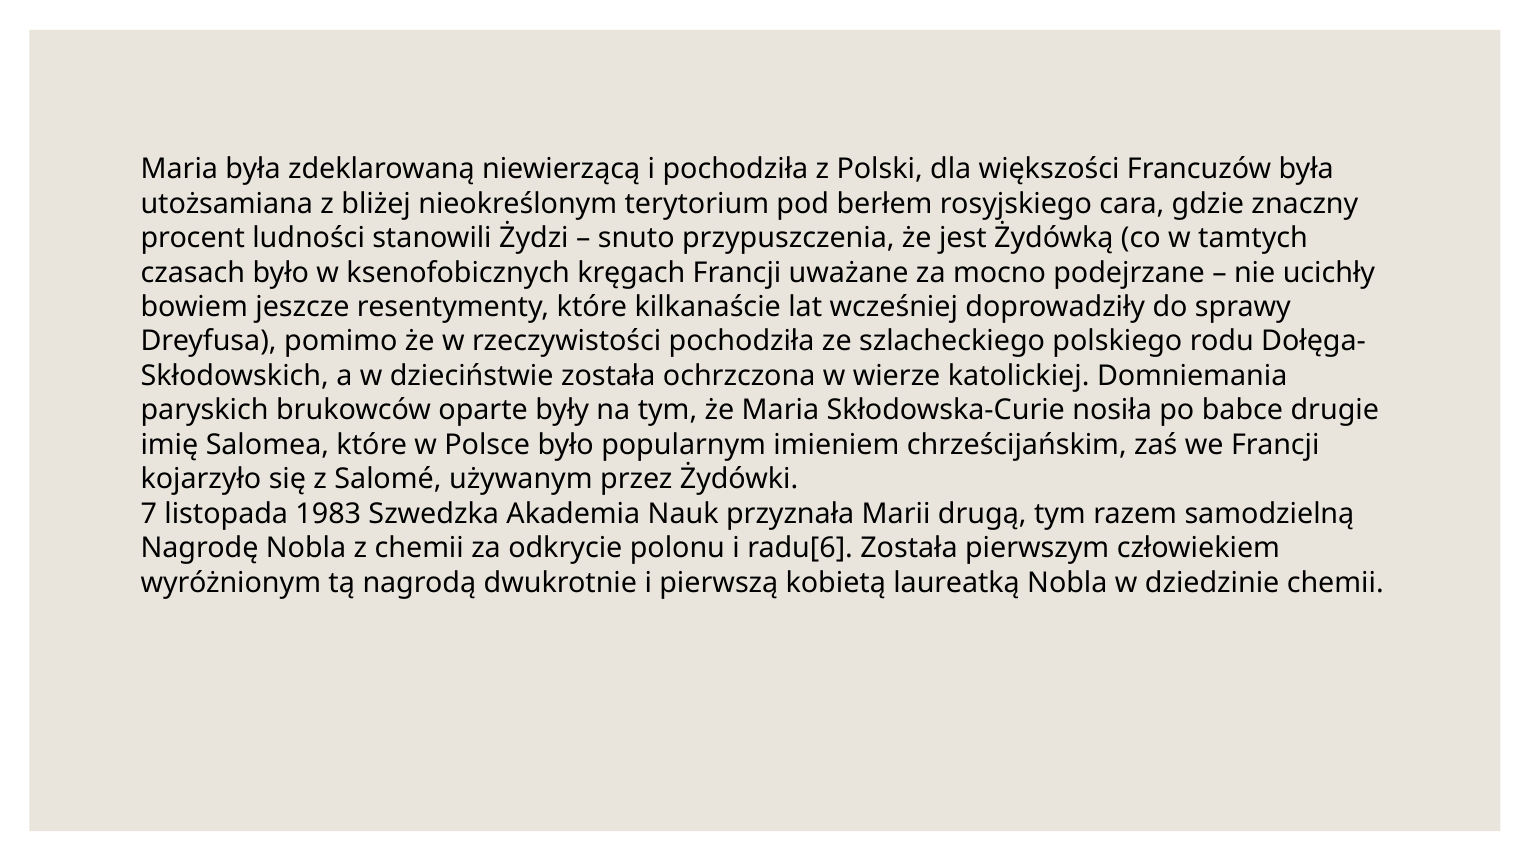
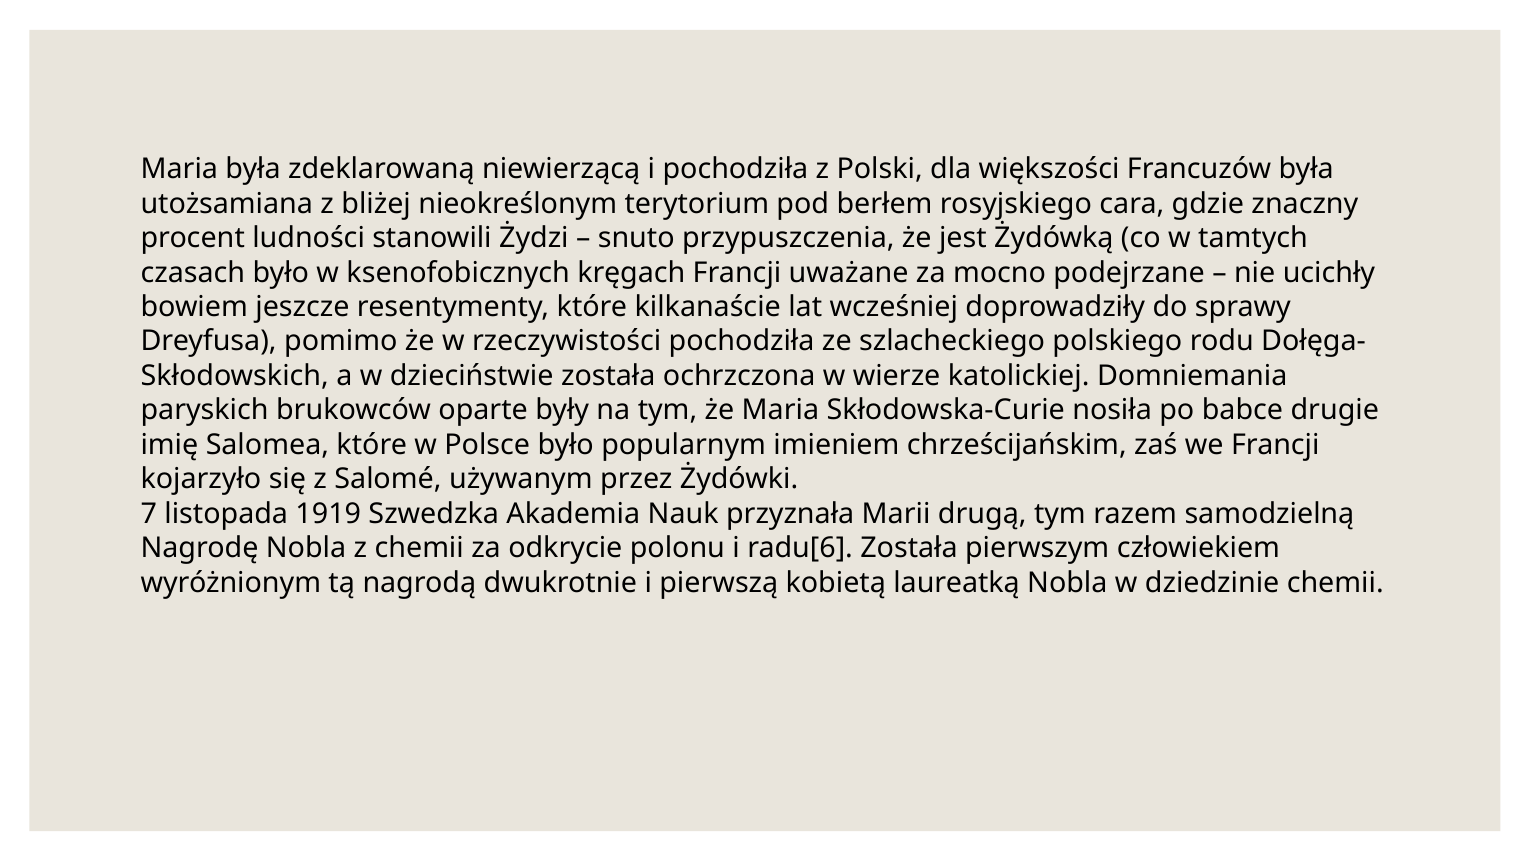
1983: 1983 -> 1919
